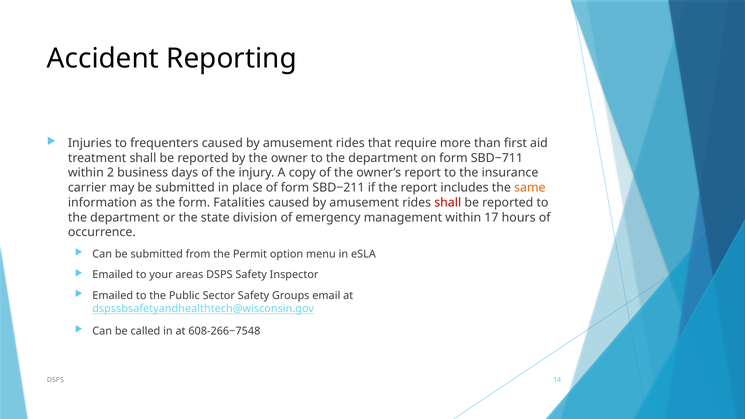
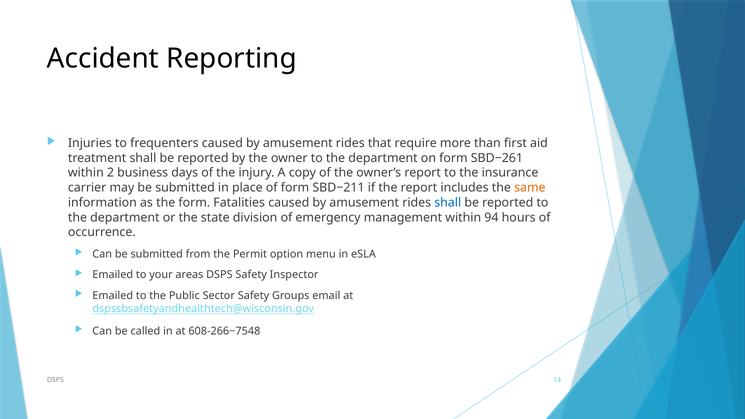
SBD−711: SBD−711 -> SBD−261
shall at (448, 203) colour: red -> blue
17: 17 -> 94
